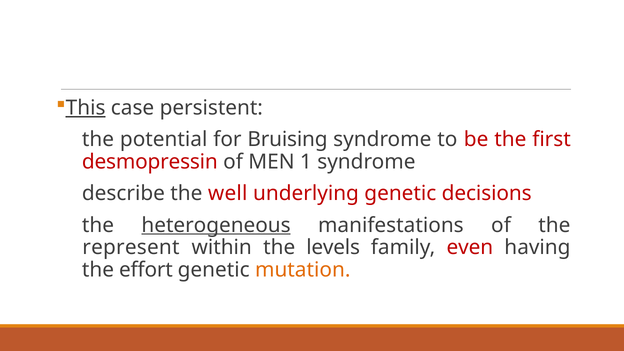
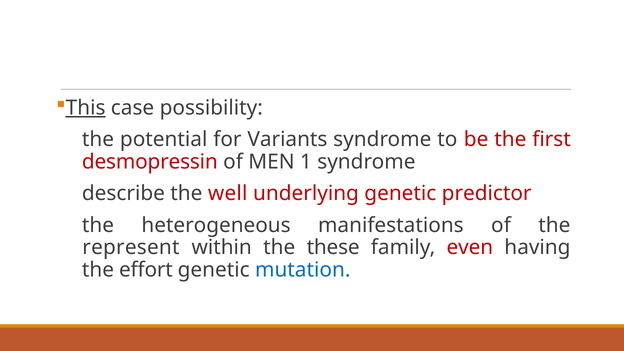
persistent: persistent -> possibility
Bruising: Bruising -> Variants
decisions: decisions -> predictor
heterogeneous underline: present -> none
levels: levels -> these
mutation colour: orange -> blue
